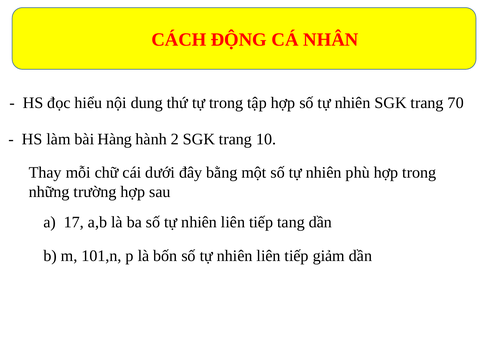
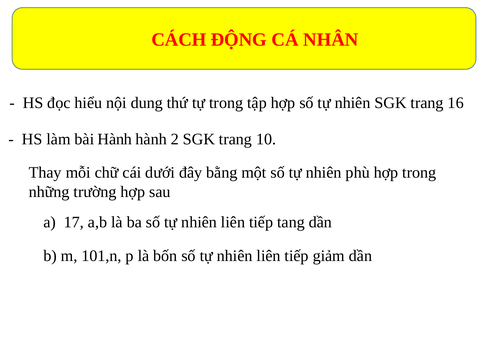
70: 70 -> 16
bài Hàng: Hàng -> Hành
